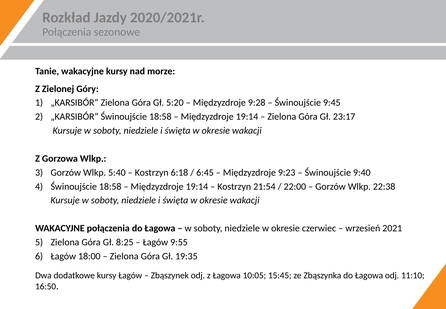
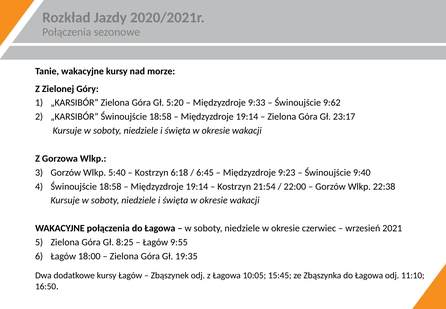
9:28: 9:28 -> 9:33
9:45: 9:45 -> 9:62
